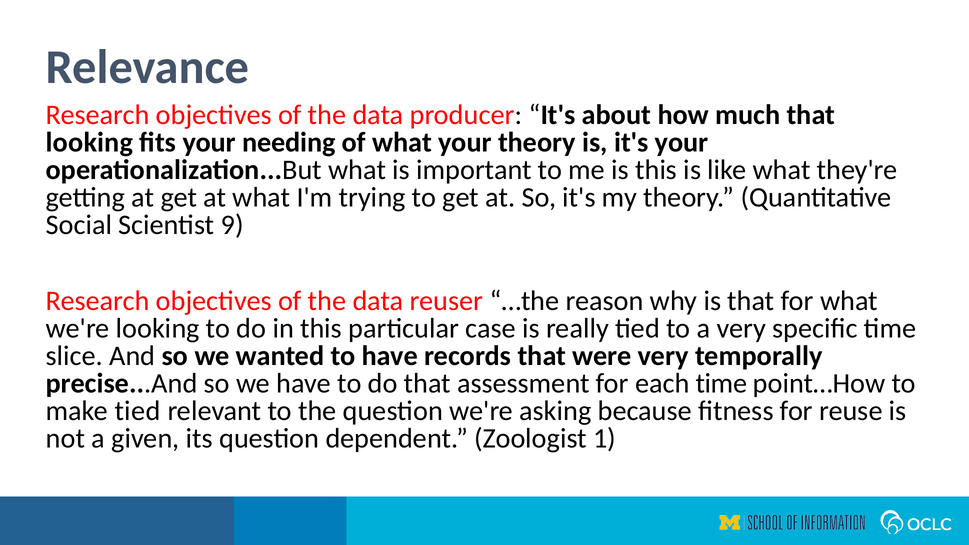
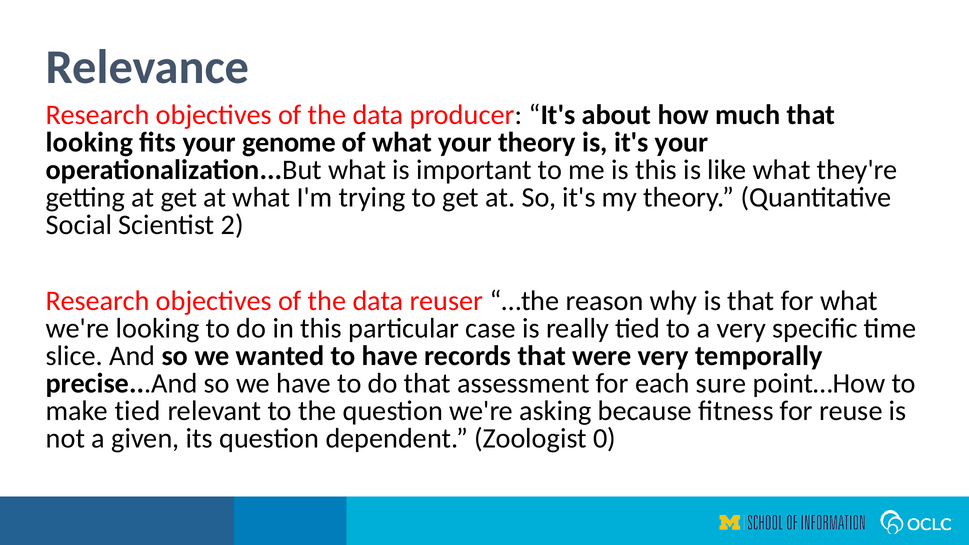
needing: needing -> genome
9: 9 -> 2
each time: time -> sure
1: 1 -> 0
